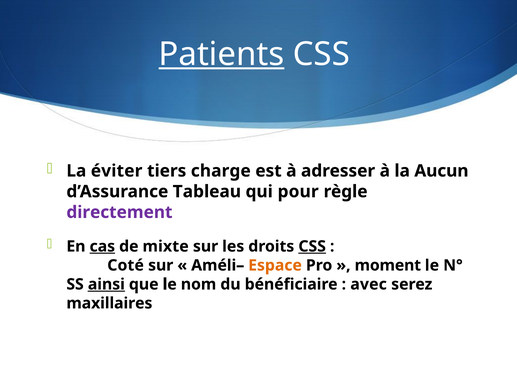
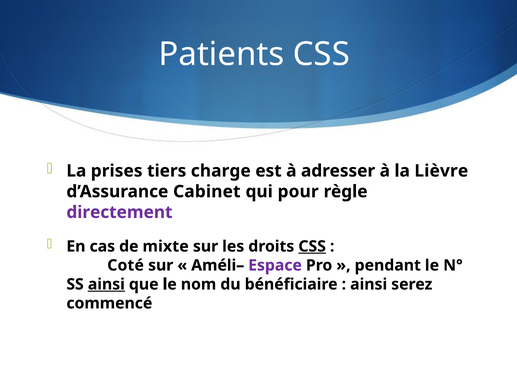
Patients underline: present -> none
éviter: éviter -> prises
Aucun: Aucun -> Lièvre
Tableau: Tableau -> Cabinet
cas underline: present -> none
Espace colour: orange -> purple
moment: moment -> pendant
avec at (369, 284): avec -> ainsi
maxillaires: maxillaires -> commencé
